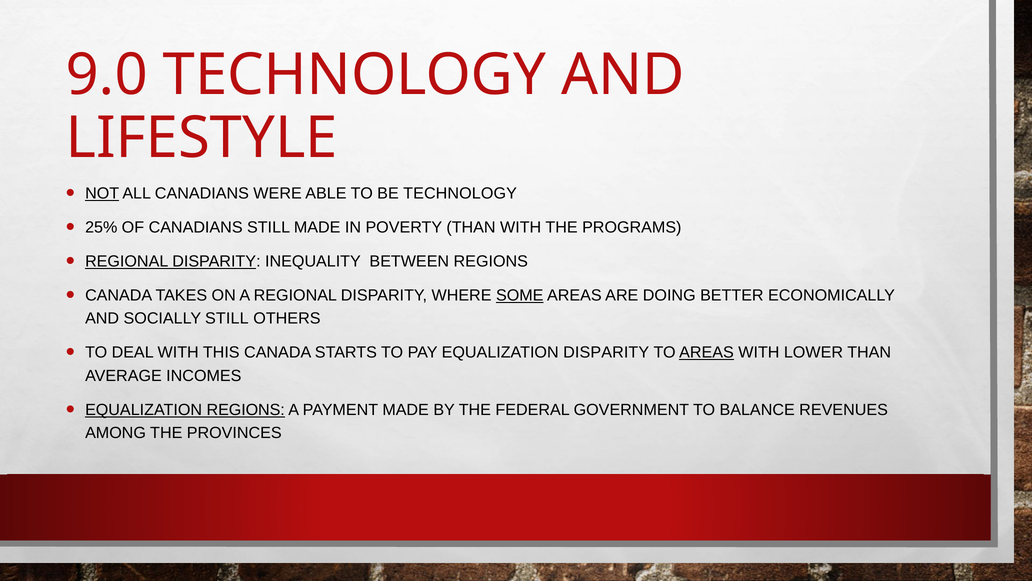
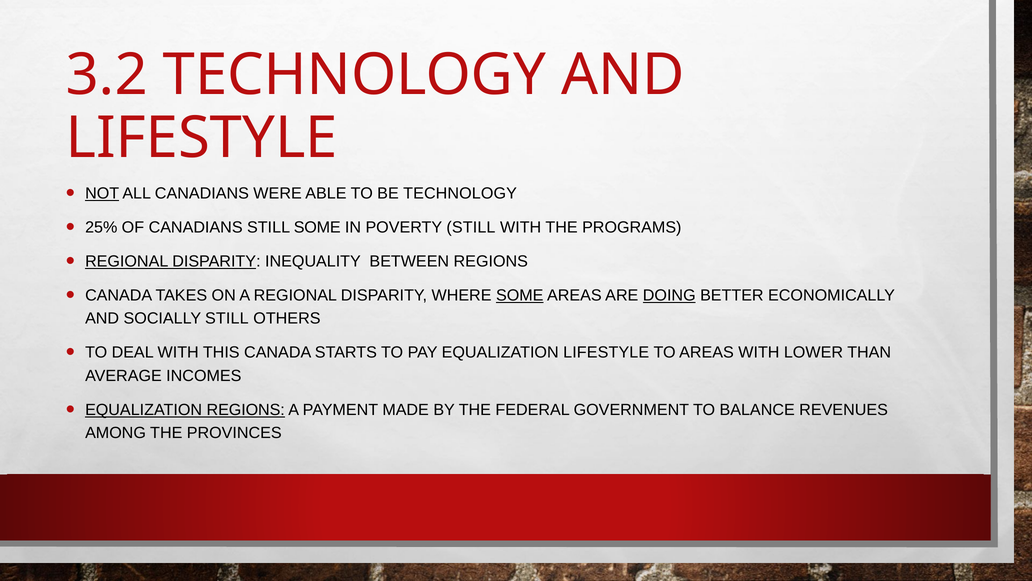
9.0: 9.0 -> 3.2
STILL MADE: MADE -> SOME
POVERTY THAN: THAN -> STILL
DOING underline: none -> present
EQUALIZATION DISPARITY: DISPARITY -> LIFESTYLE
AREAS at (707, 352) underline: present -> none
